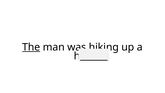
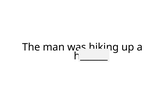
The underline: present -> none
